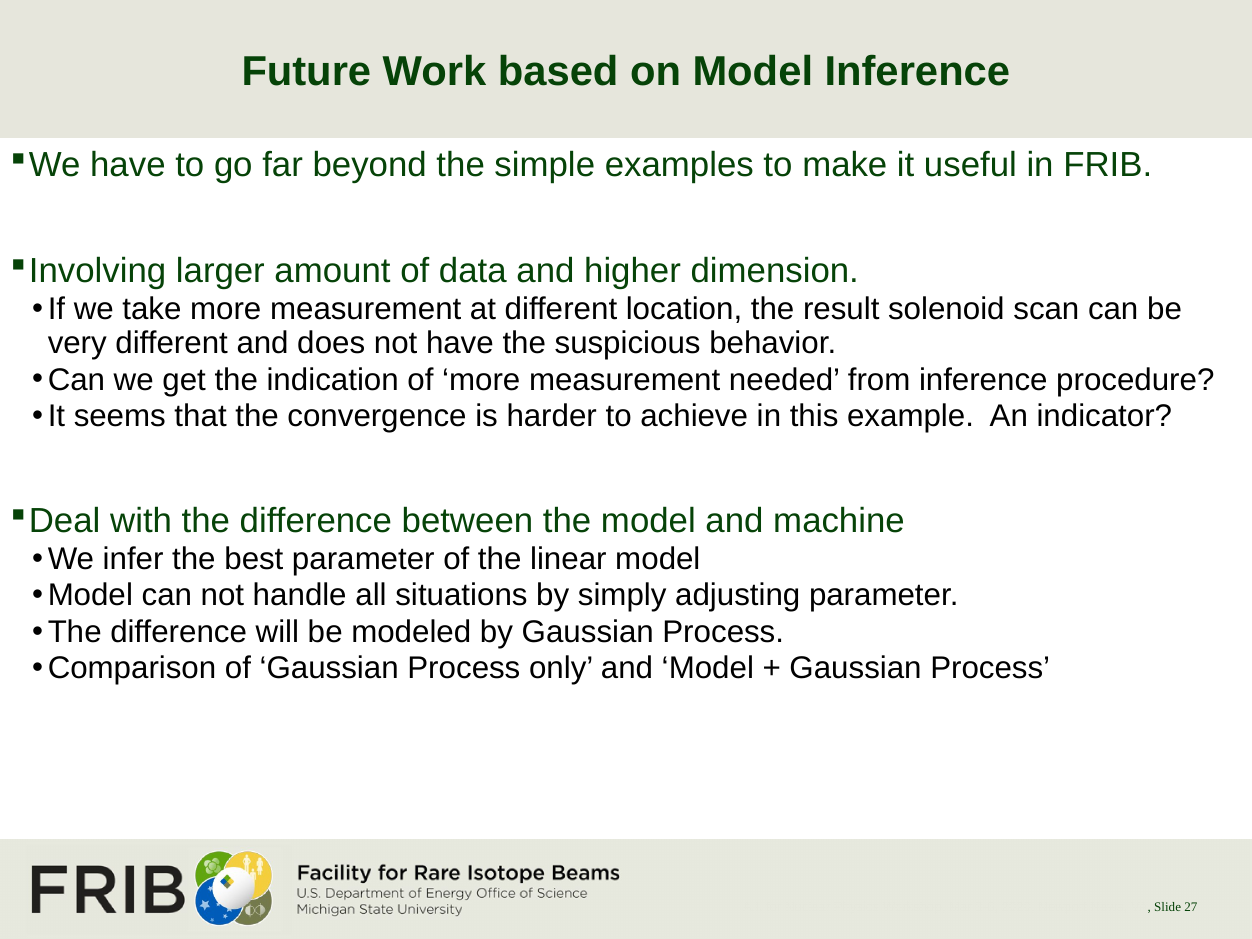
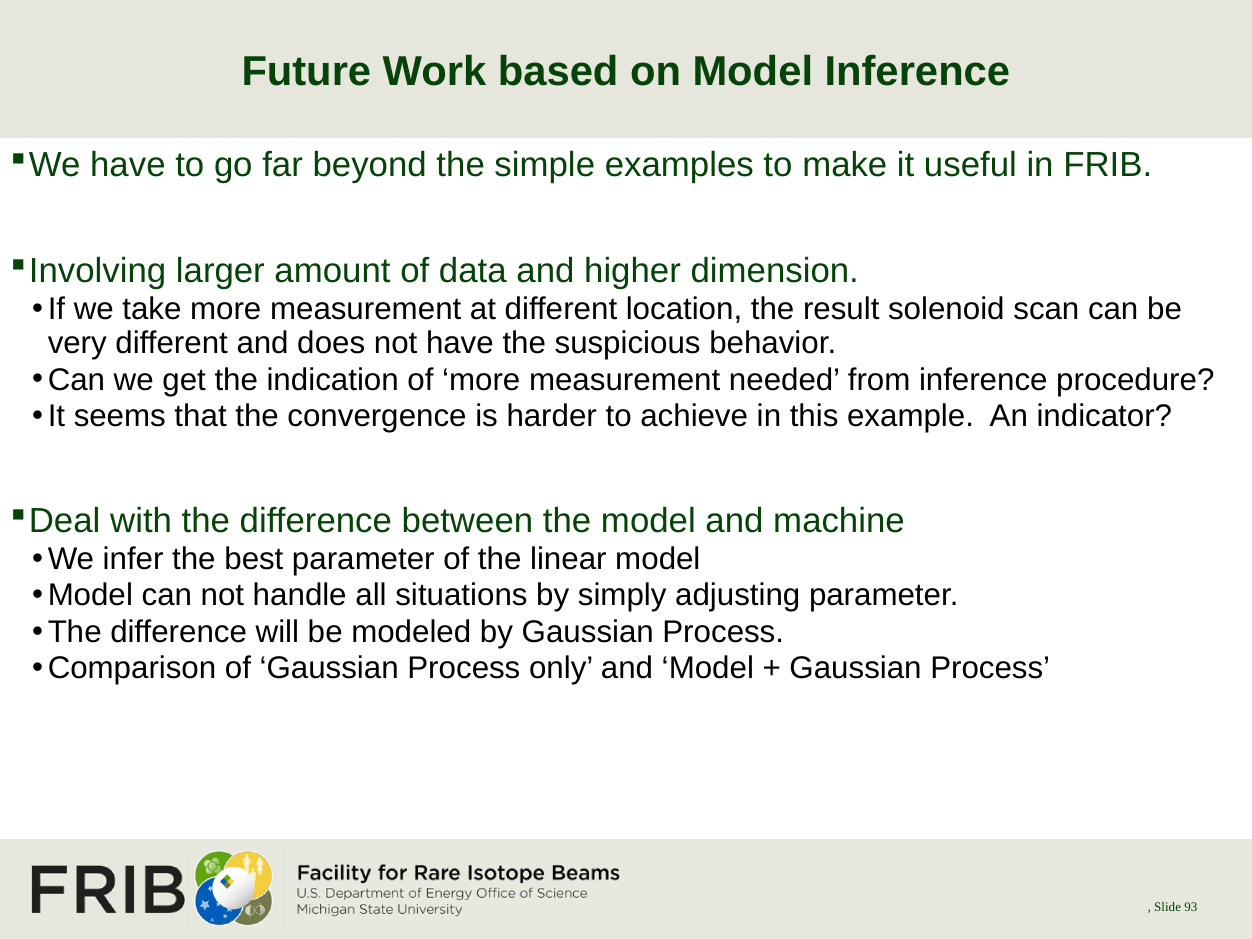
27: 27 -> 93
